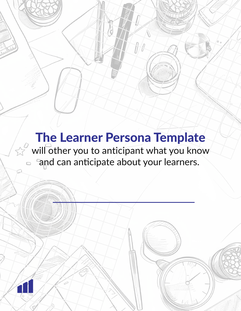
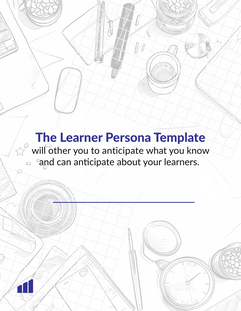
to anticipant: anticipant -> anticipate
